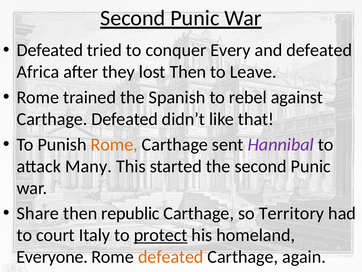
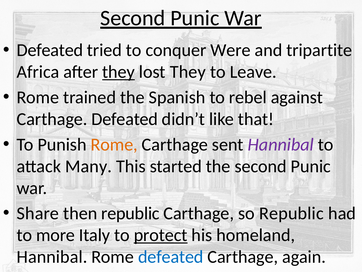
Every: Every -> Were
and defeated: defeated -> tripartite
they at (119, 72) underline: none -> present
lost Then: Then -> They
so Territory: Territory -> Republic
court: court -> more
Everyone at (52, 256): Everyone -> Hannibal
defeated at (171, 256) colour: orange -> blue
